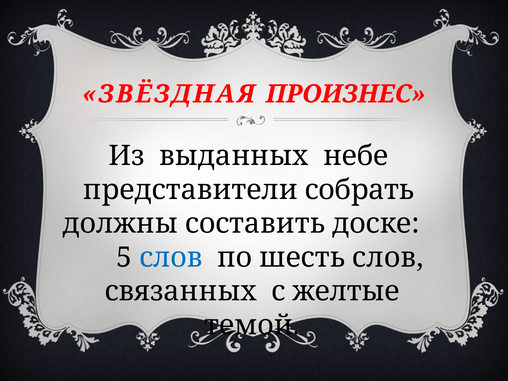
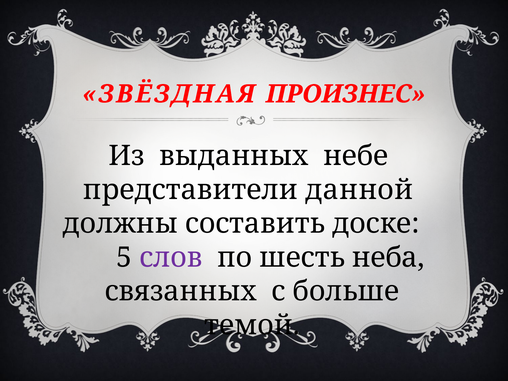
собрать: собрать -> данной
слов at (171, 257) colour: blue -> purple
шесть слов: слов -> неба
желтые: желтые -> больше
